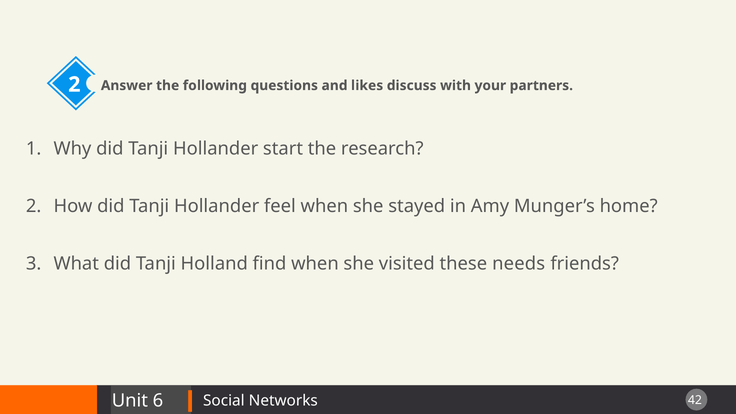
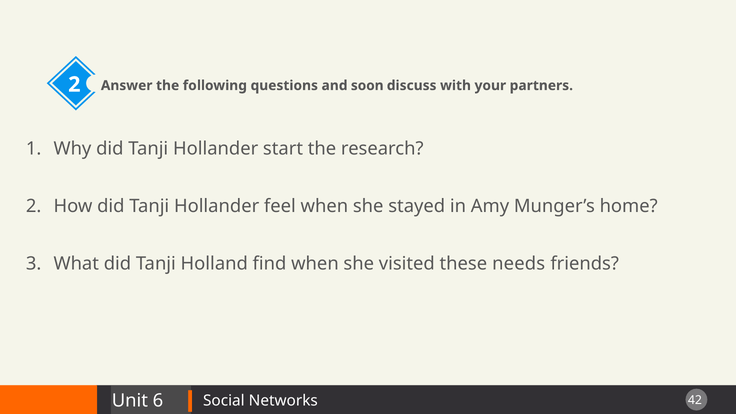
likes: likes -> soon
